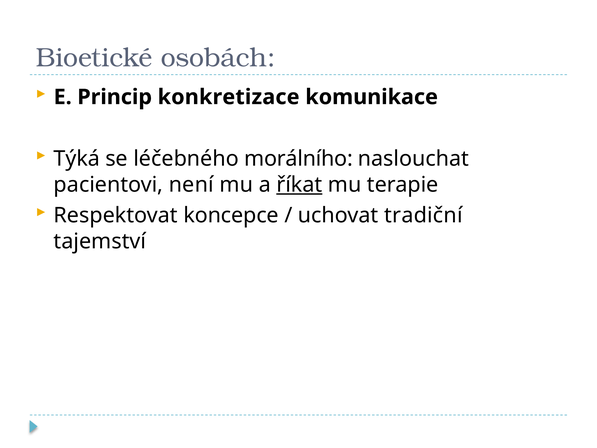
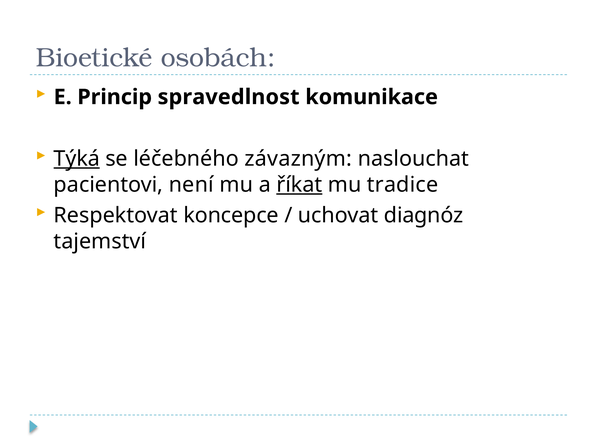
konkretizace: konkretizace -> spravedlnost
Týká underline: none -> present
morálního: morálního -> závazným
terapie: terapie -> tradice
tradiční: tradiční -> diagnóz
